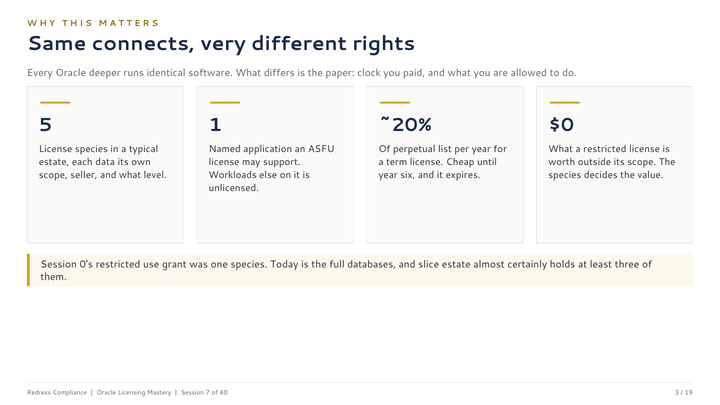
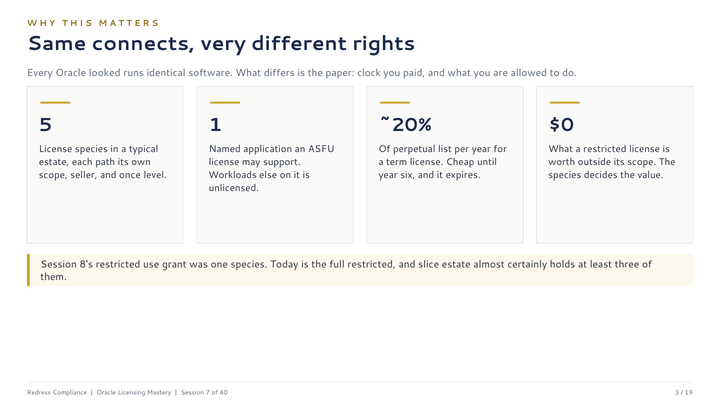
deeper: deeper -> looked
data: data -> path
seller and what: what -> once
0's: 0's -> 8's
full databases: databases -> restricted
